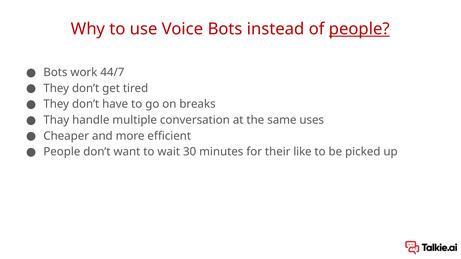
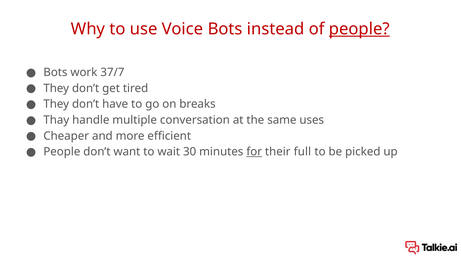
44/7: 44/7 -> 37/7
for underline: none -> present
like: like -> full
